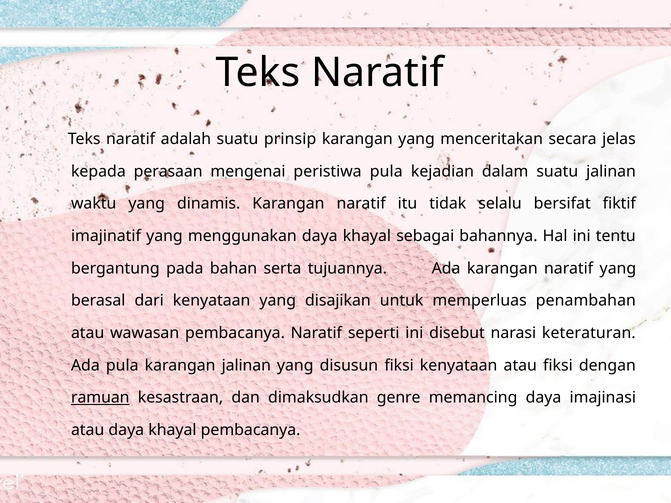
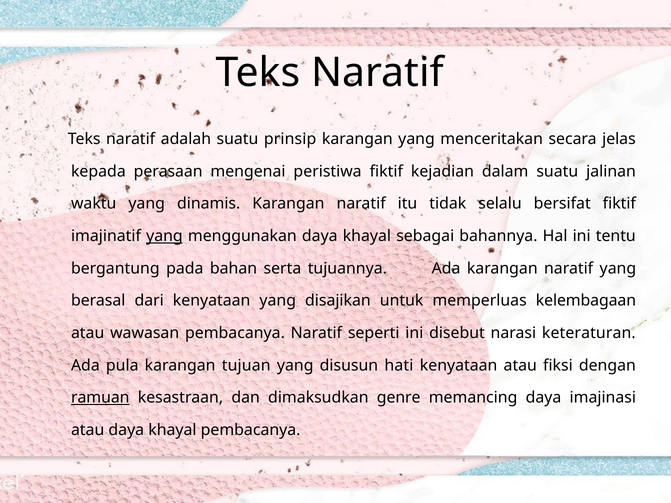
peristiwa pula: pula -> fiktif
yang at (164, 236) underline: none -> present
penambahan: penambahan -> kelembagaan
karangan jalinan: jalinan -> tujuan
disusun fiksi: fiksi -> hati
